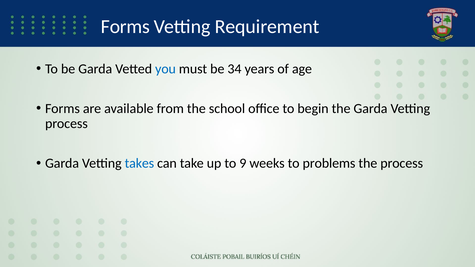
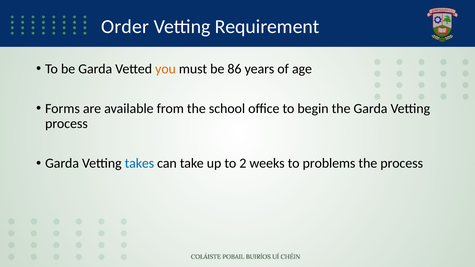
Forms at (125, 27): Forms -> Order
you colour: blue -> orange
34: 34 -> 86
9: 9 -> 2
